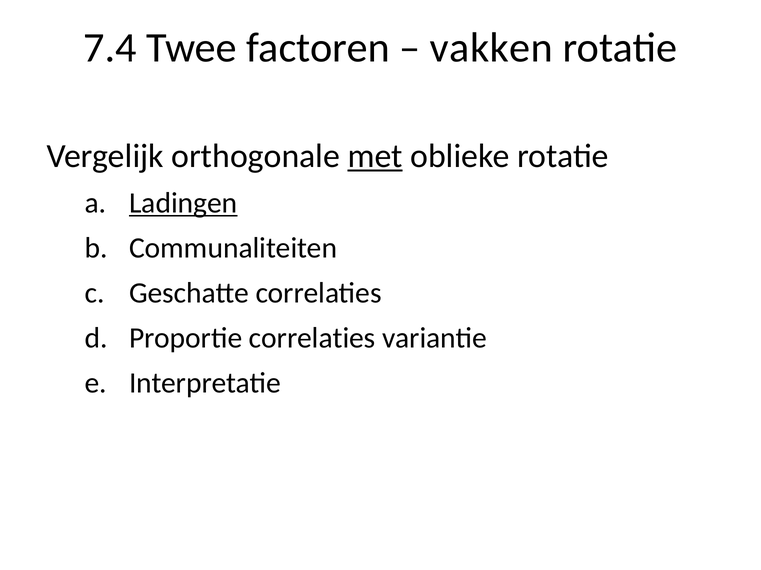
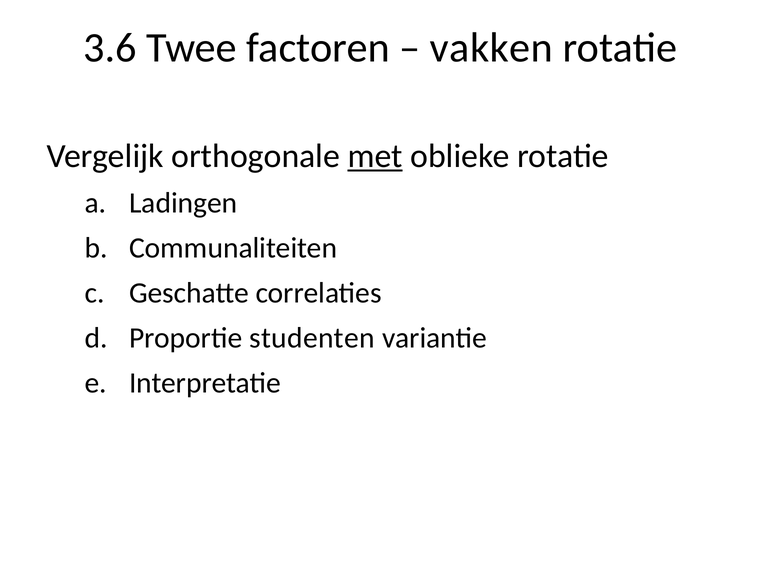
7.4: 7.4 -> 3.6
Ladingen underline: present -> none
Proportie correlaties: correlaties -> studenten
